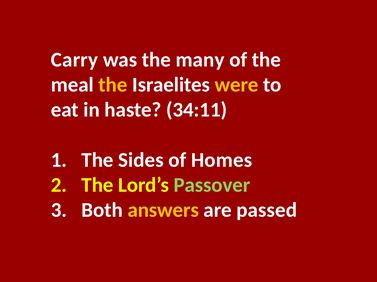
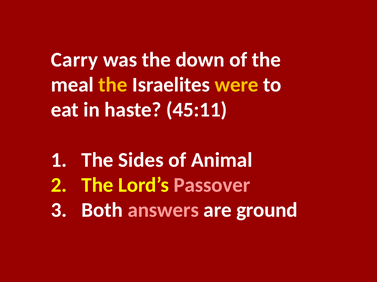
many: many -> down
34:11: 34:11 -> 45:11
Homes: Homes -> Animal
Passover colour: light green -> pink
answers colour: yellow -> pink
passed: passed -> ground
